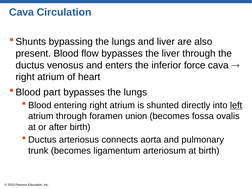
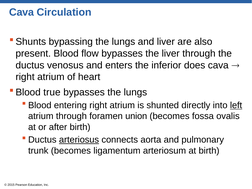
force: force -> does
part: part -> true
arteriosus underline: none -> present
